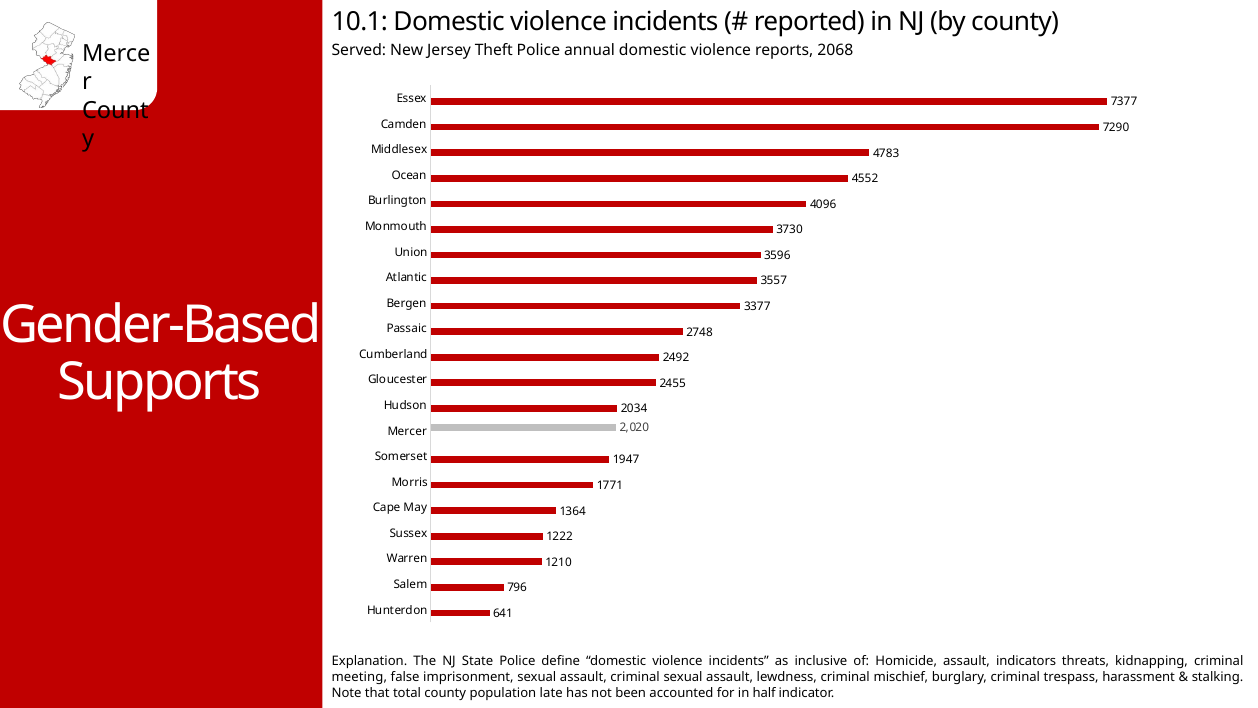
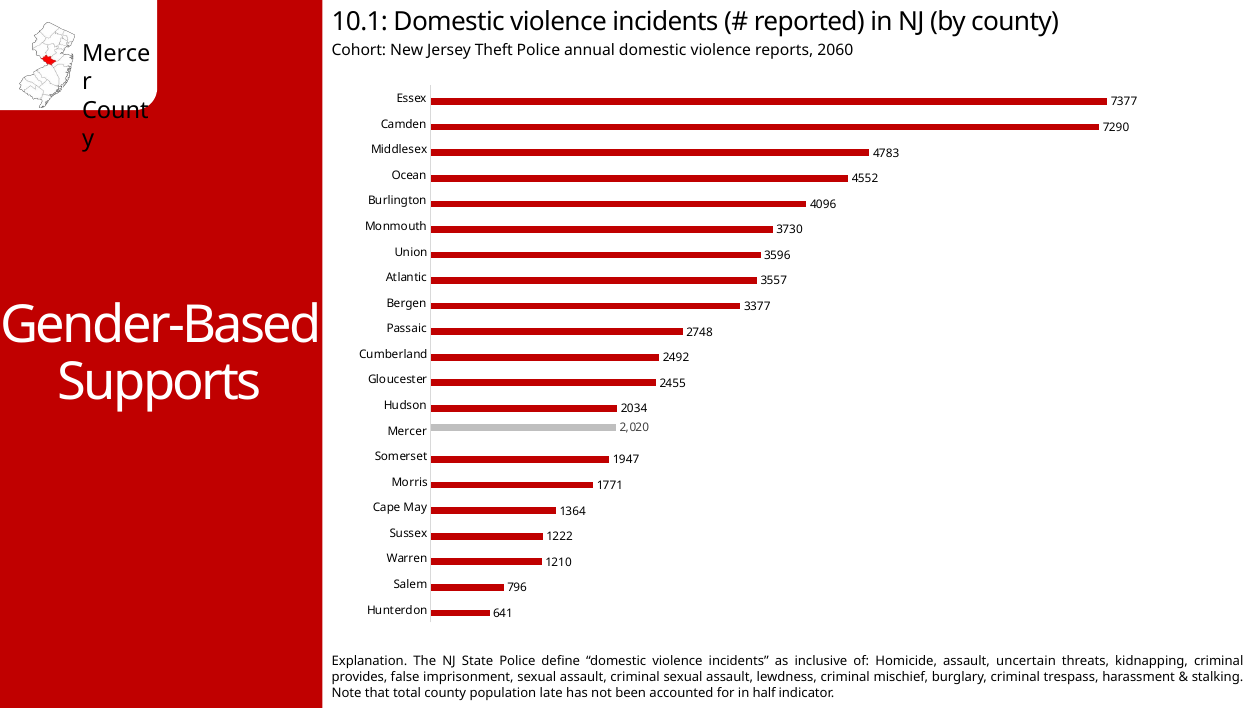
Served: Served -> Cohort
2068: 2068 -> 2060
indicators: indicators -> uncertain
meeting: meeting -> provides
